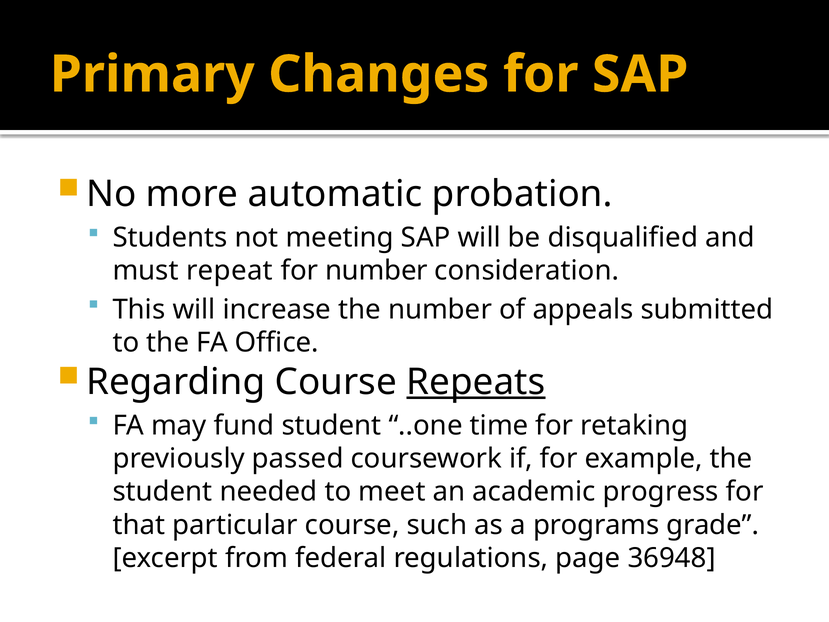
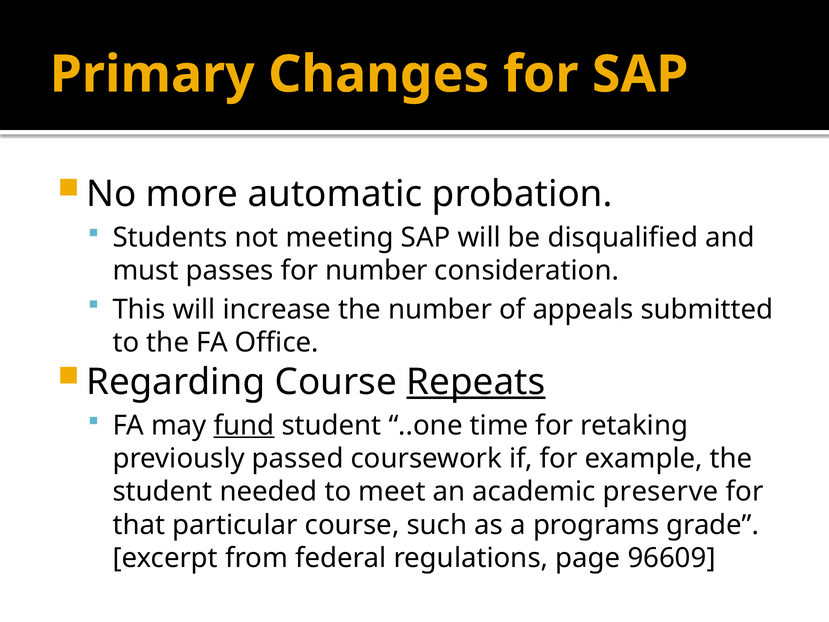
repeat: repeat -> passes
fund underline: none -> present
progress: progress -> preserve
36948: 36948 -> 96609
